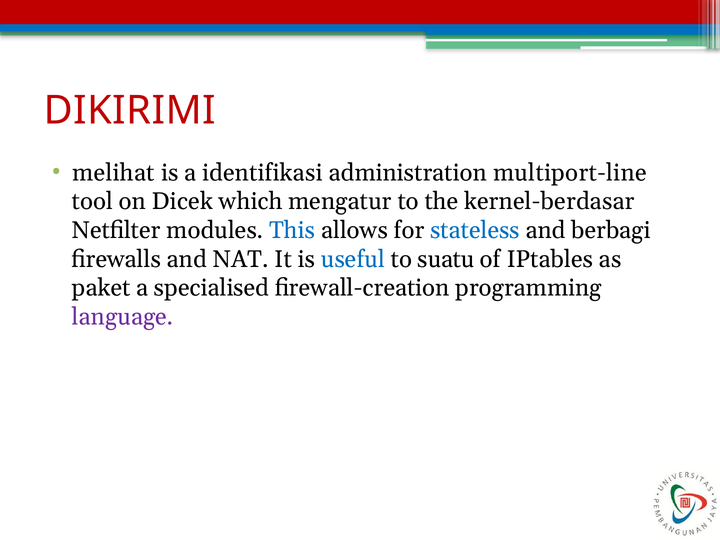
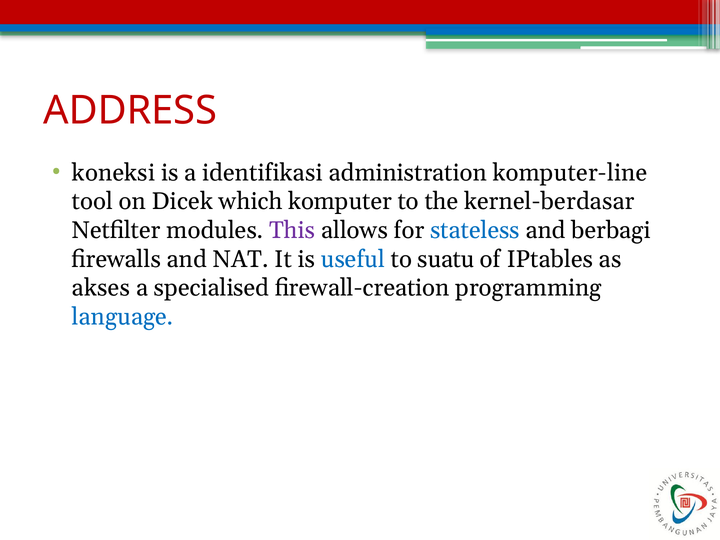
DIKIRIMI: DIKIRIMI -> ADDRESS
melihat: melihat -> koneksi
multiport-line: multiport-line -> komputer-line
mengatur: mengatur -> komputer
This colour: blue -> purple
paket: paket -> akses
language colour: purple -> blue
